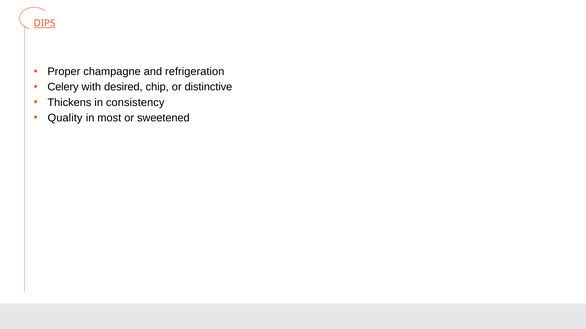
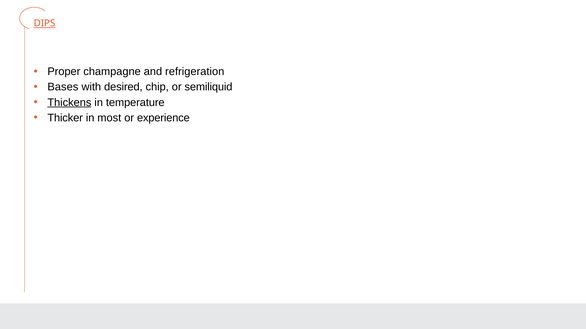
Celery: Celery -> Bases
distinctive: distinctive -> semiliquid
Thickens underline: none -> present
consistency: consistency -> temperature
Quality: Quality -> Thicker
sweetened: sweetened -> experience
